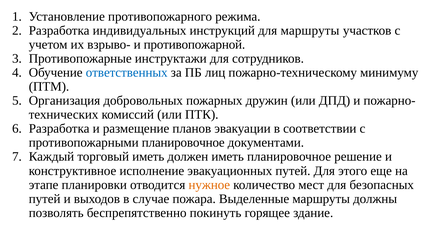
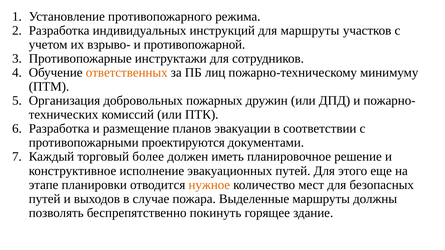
ответственных colour: blue -> orange
противопожарными планировочное: планировочное -> проектируются
торговый иметь: иметь -> более
